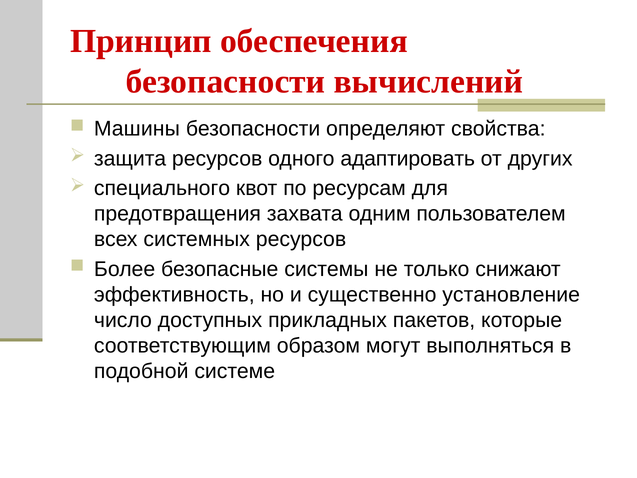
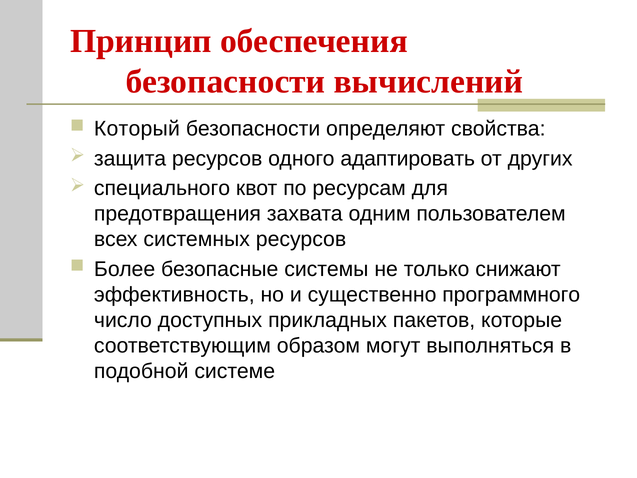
Машины: Машины -> Который
установление: установление -> программного
